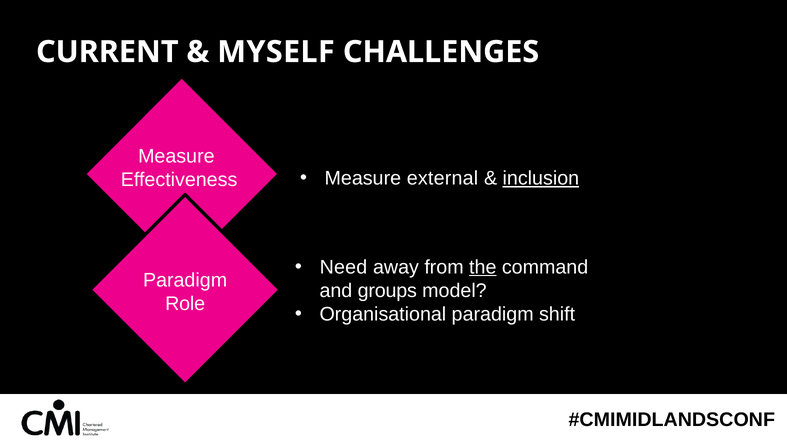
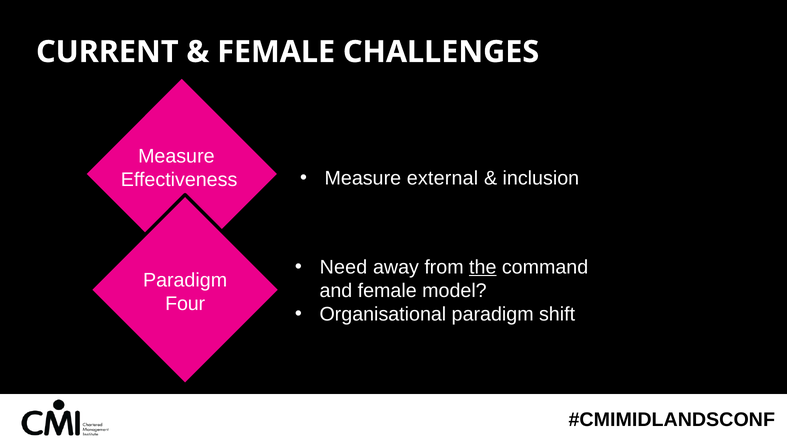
MYSELF at (276, 52): MYSELF -> FEMALE
inclusion underline: present -> none
and groups: groups -> female
Role: Role -> Four
